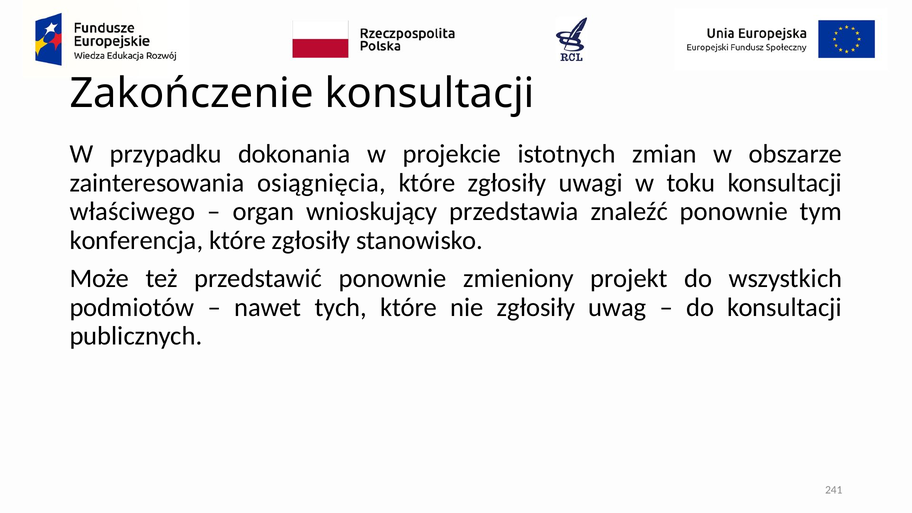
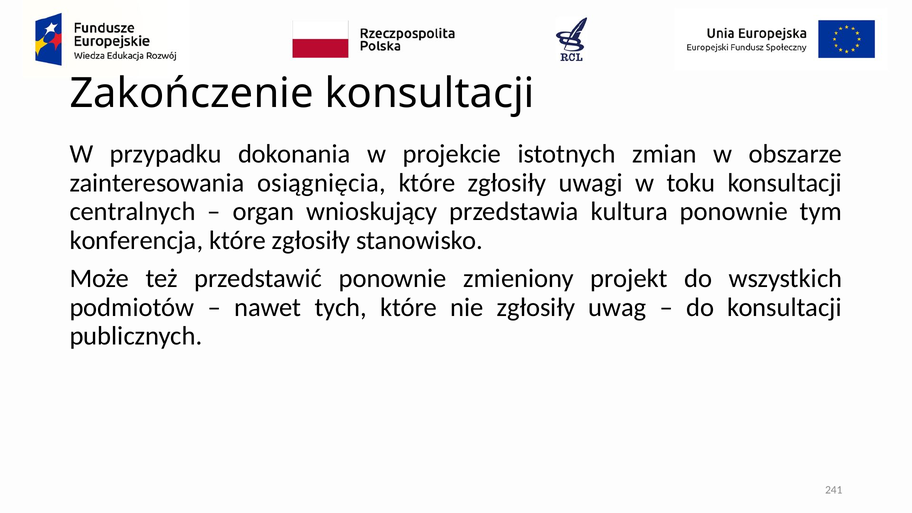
właściwego: właściwego -> centralnych
znaleźć: znaleźć -> kultura
